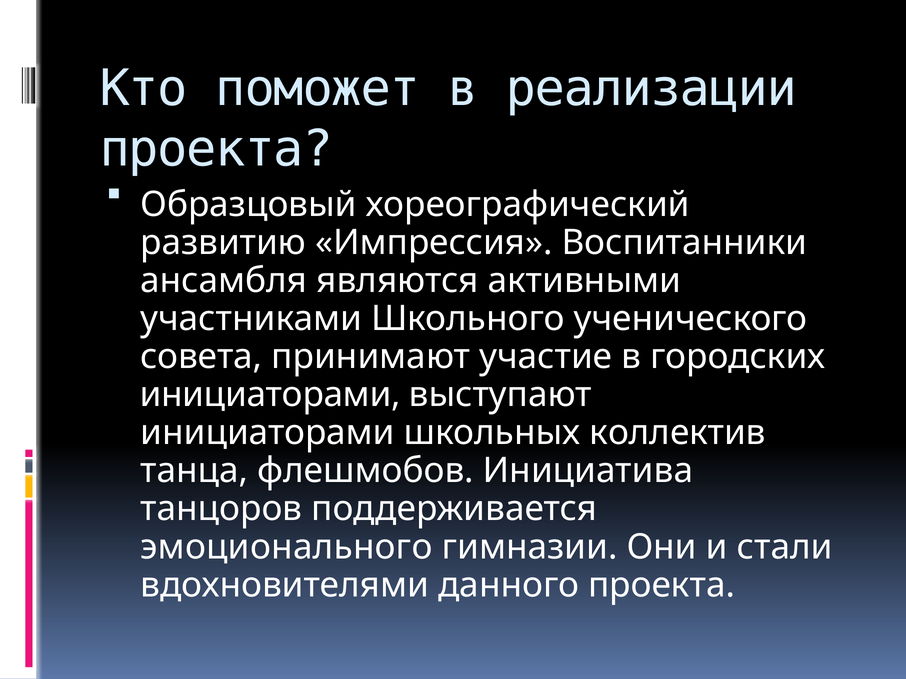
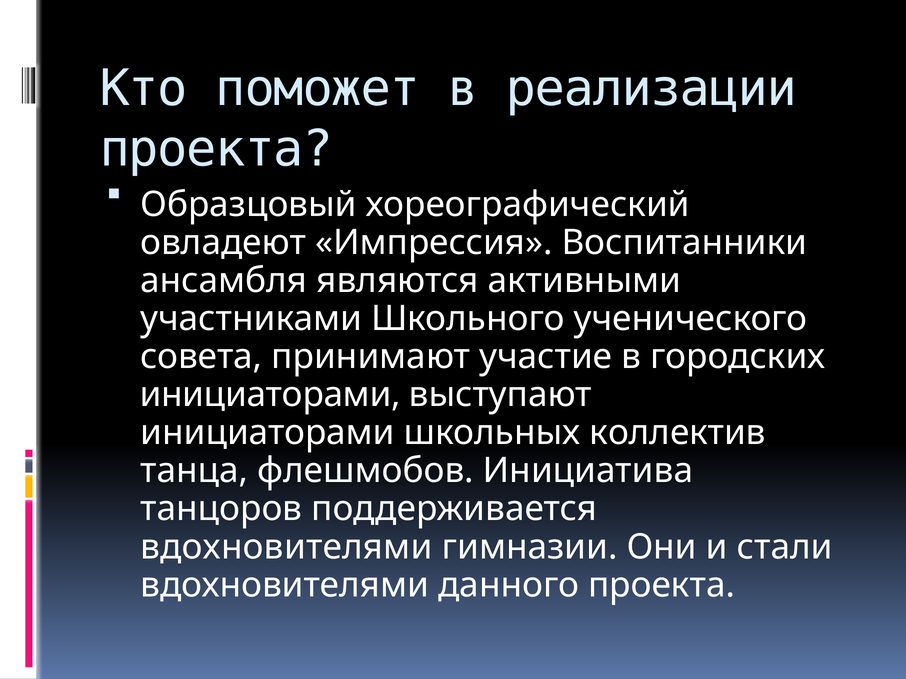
развитию: развитию -> овладеют
эмоционального at (286, 547): эмоционального -> вдохновителями
